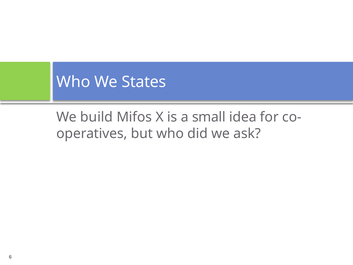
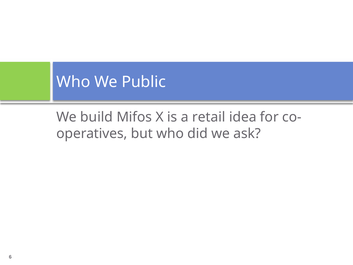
States: States -> Public
small: small -> retail
